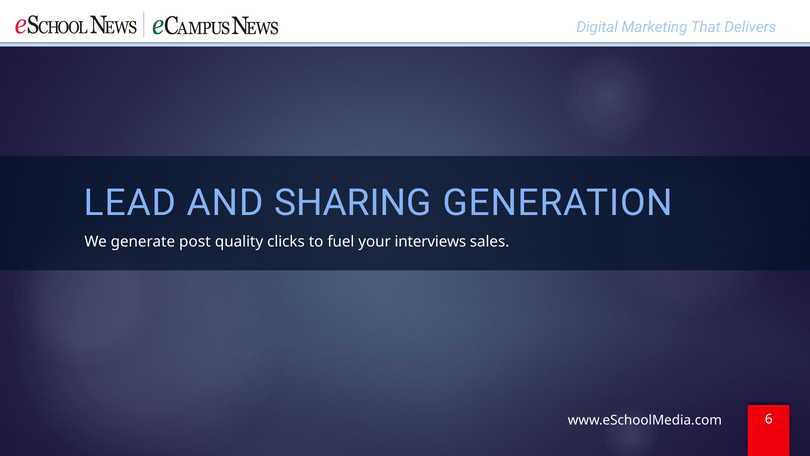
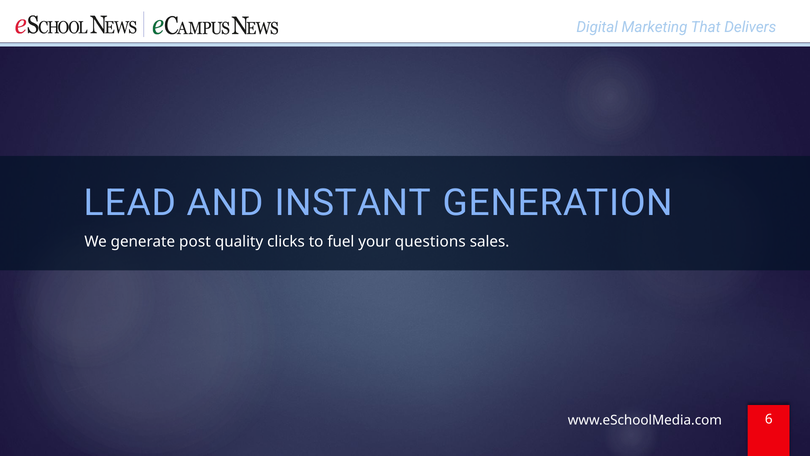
SHARING: SHARING -> INSTANT
interviews: interviews -> questions
